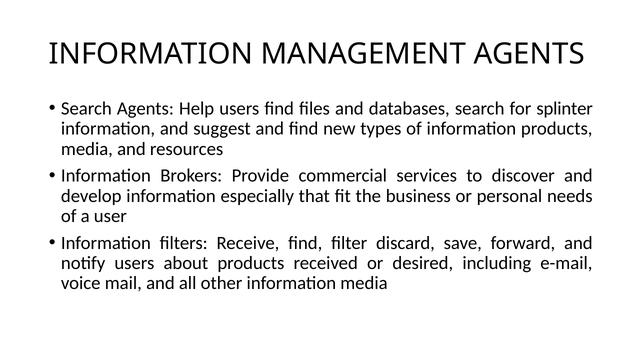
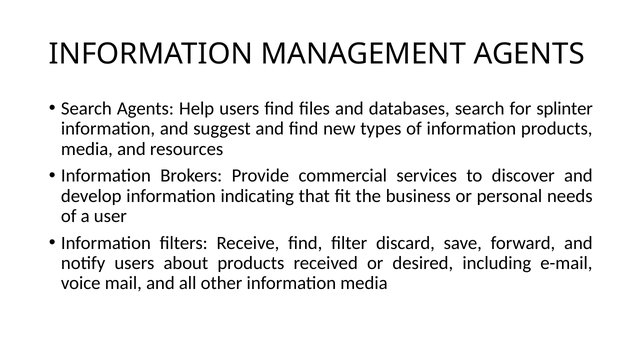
especially: especially -> indicating
